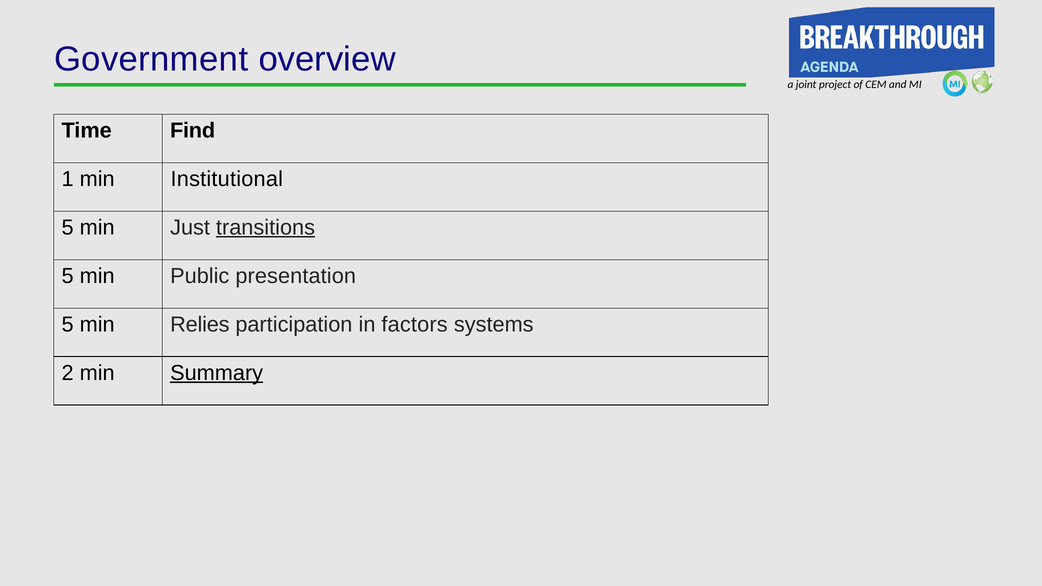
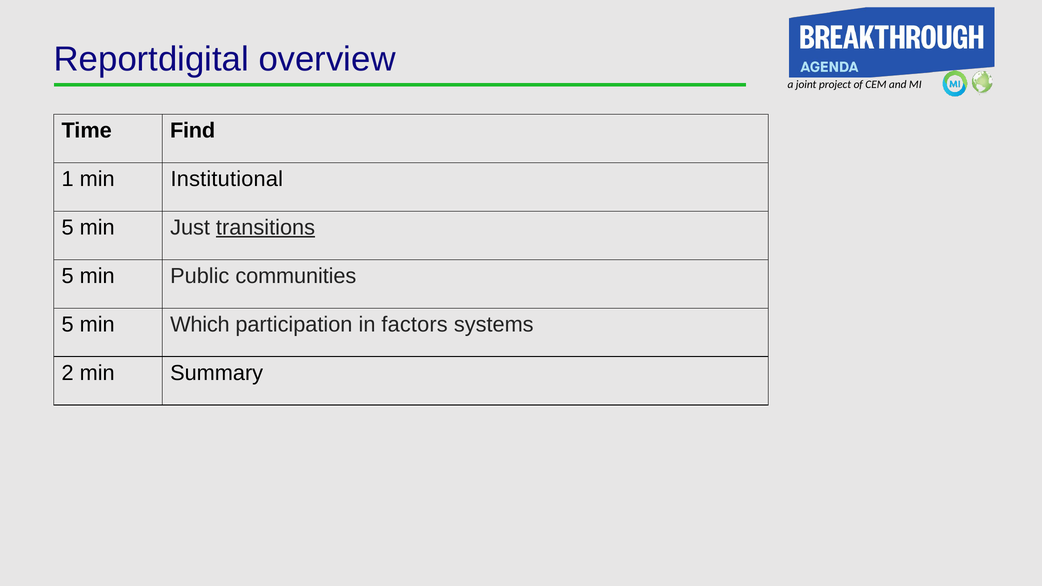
Government: Government -> Reportdigital
presentation: presentation -> communities
Relies: Relies -> Which
Summary underline: present -> none
